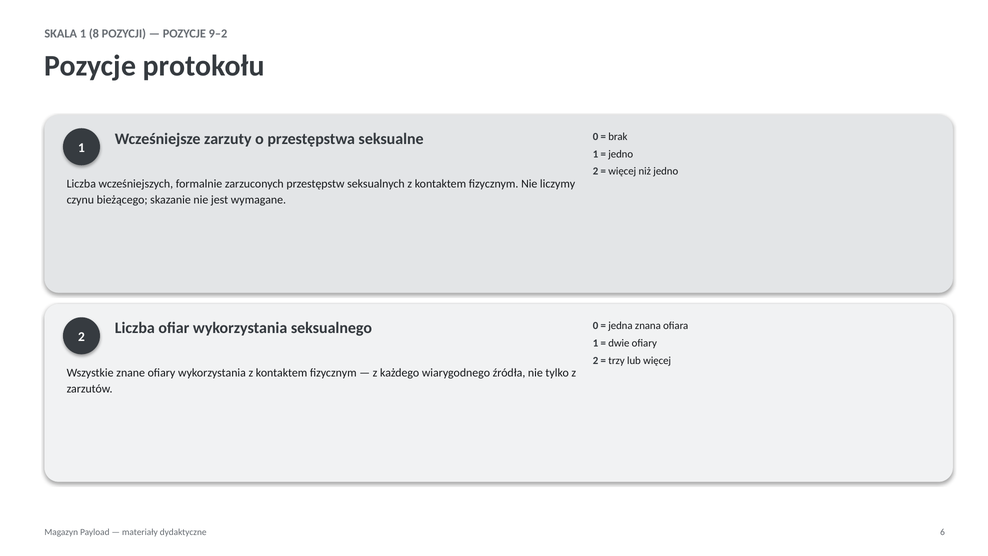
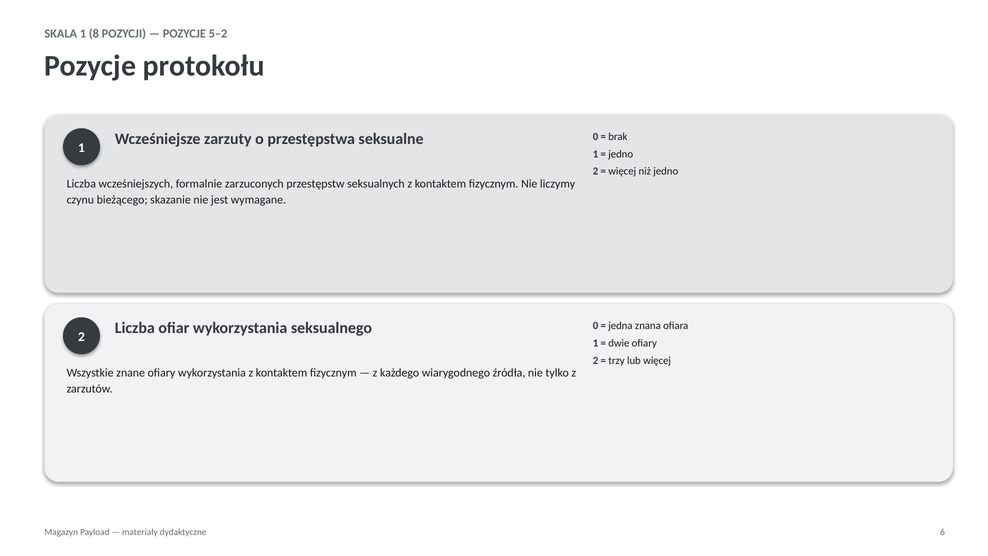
9–2: 9–2 -> 5–2
